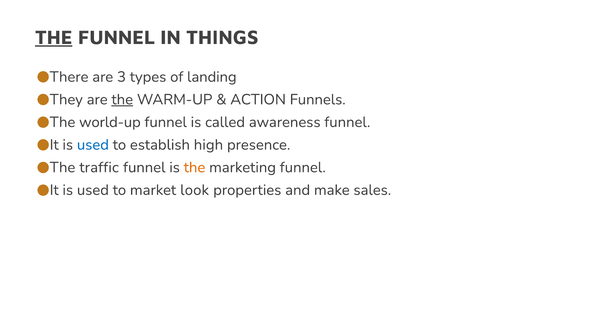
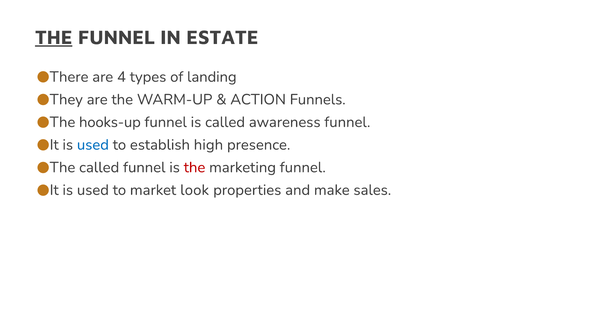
THINGS: THINGS -> ESTATE
3: 3 -> 4
the at (122, 100) underline: present -> none
world-up: world-up -> hooks-up
traffic at (99, 167): traffic -> called
the at (195, 167) colour: orange -> red
